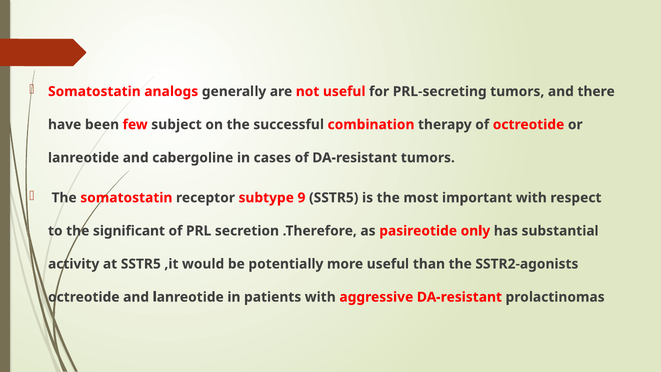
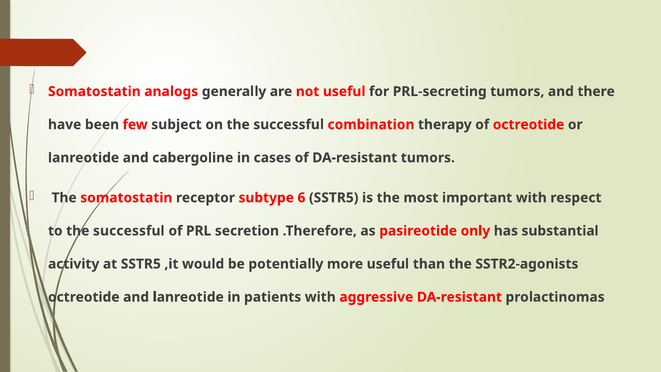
9: 9 -> 6
to the significant: significant -> successful
